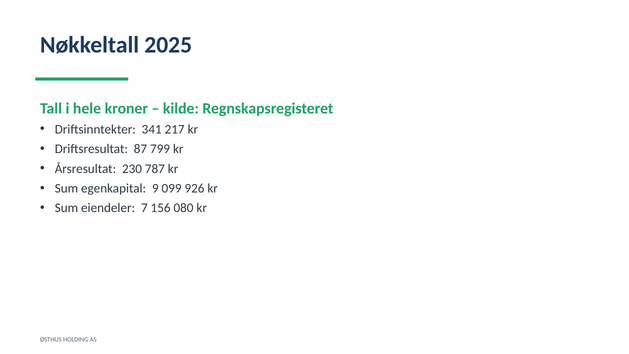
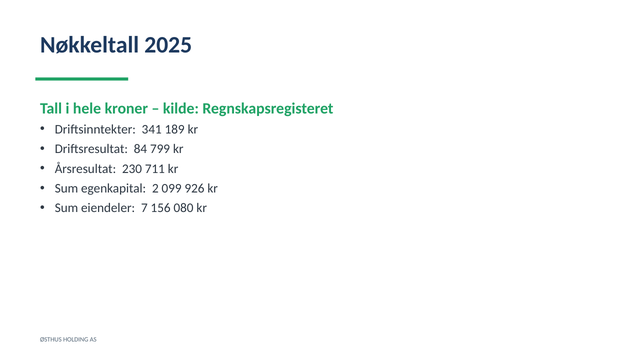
217: 217 -> 189
87: 87 -> 84
787: 787 -> 711
9: 9 -> 2
